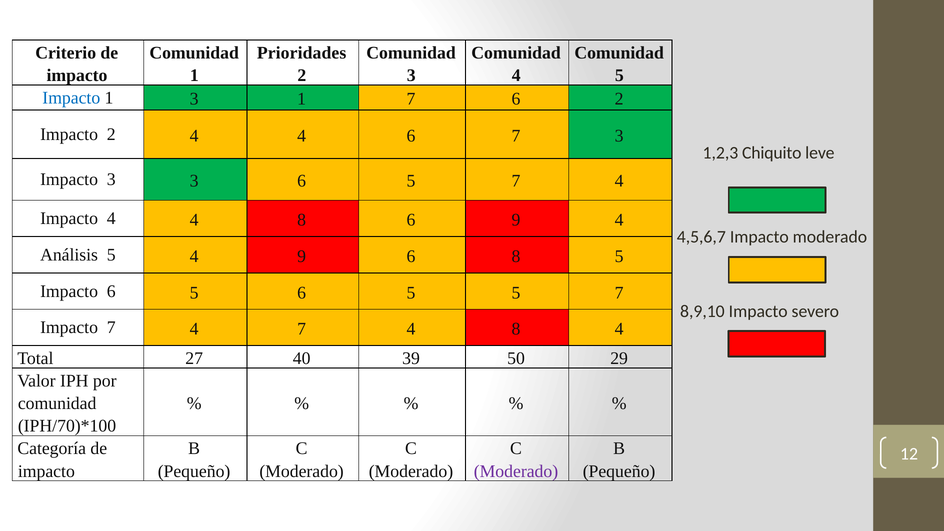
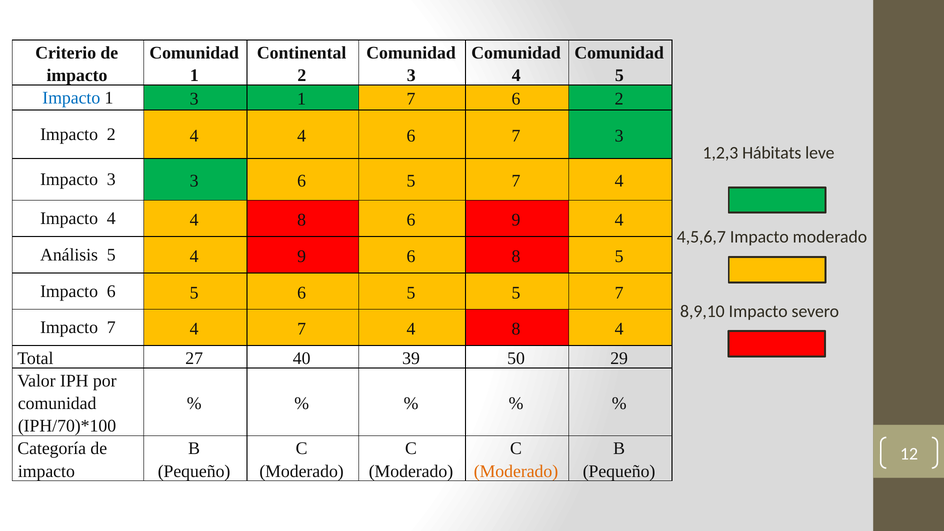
Prioridades: Prioridades -> Continental
Chiquito: Chiquito -> Hábitats
Moderado at (516, 471) colour: purple -> orange
